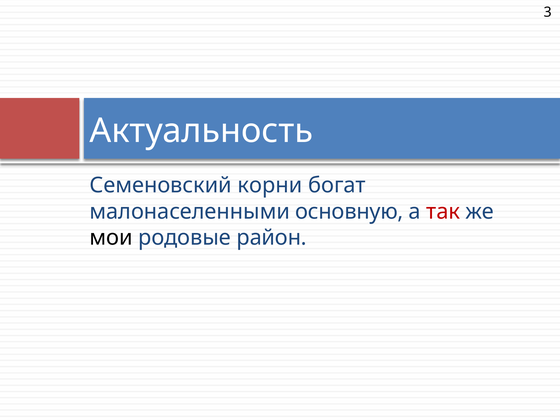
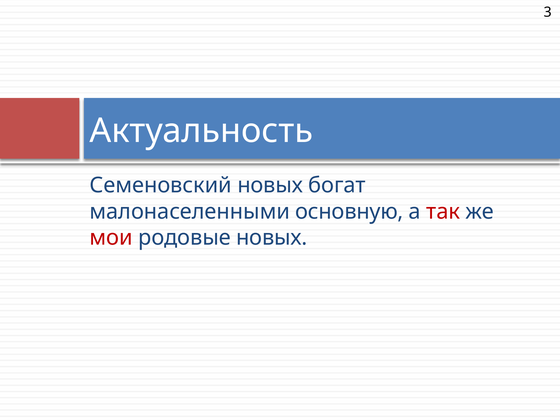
Семеновский корни: корни -> новых
мои colour: black -> red
родовые район: район -> новых
